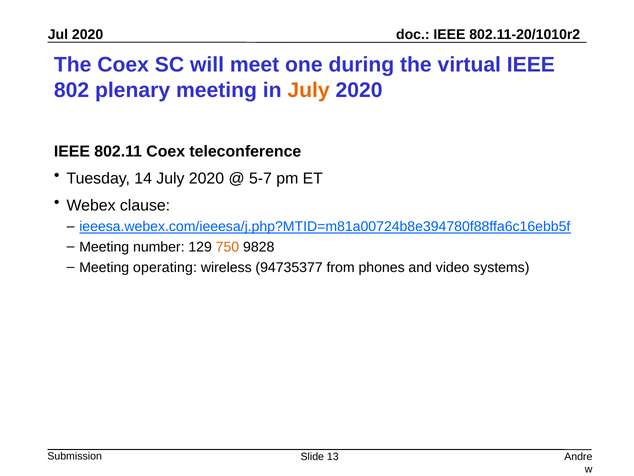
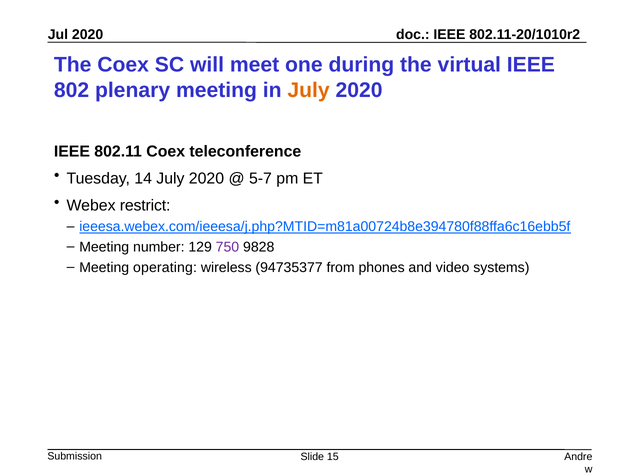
clause: clause -> restrict
750 colour: orange -> purple
13: 13 -> 15
